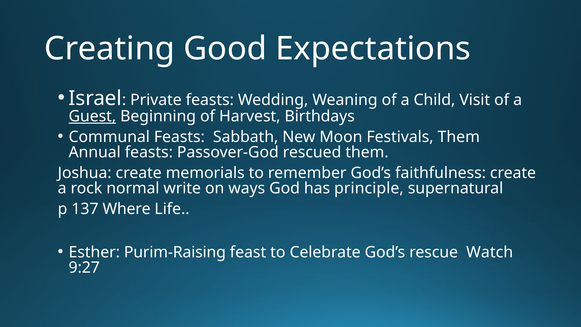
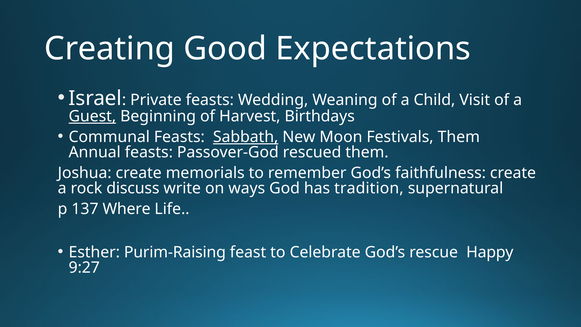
Sabbath underline: none -> present
normal: normal -> discuss
principle: principle -> tradition
Watch: Watch -> Happy
